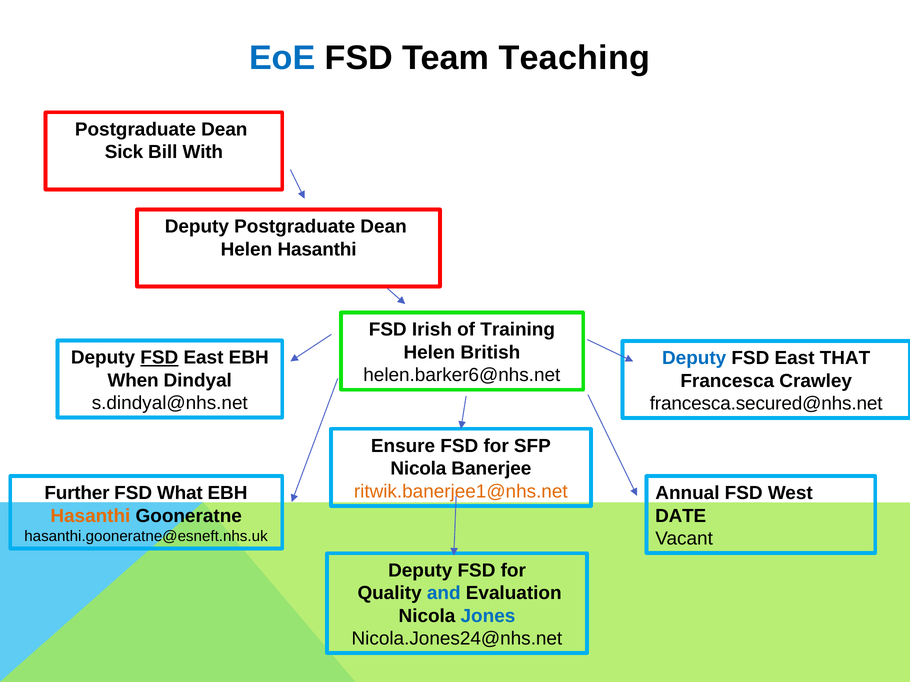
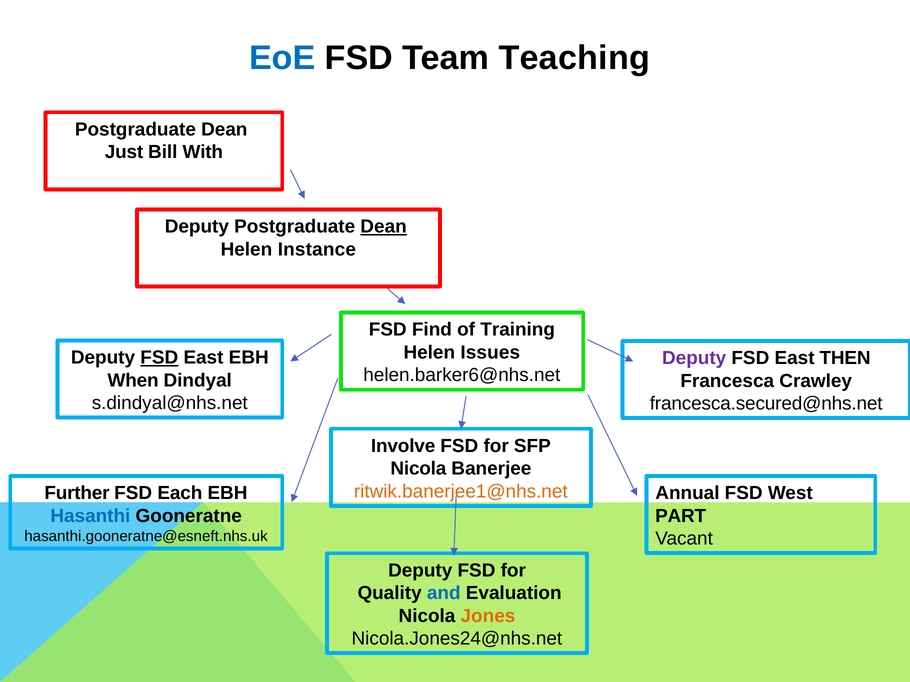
Sick: Sick -> Just
Dean at (384, 227) underline: none -> present
Helen Hasanthi: Hasanthi -> Instance
Irish: Irish -> Find
British: British -> Issues
Deputy at (694, 358) colour: blue -> purple
THAT: THAT -> THEN
Ensure: Ensure -> Involve
What: What -> Each
Hasanthi at (90, 516) colour: orange -> blue
DATE: DATE -> PART
Jones colour: blue -> orange
